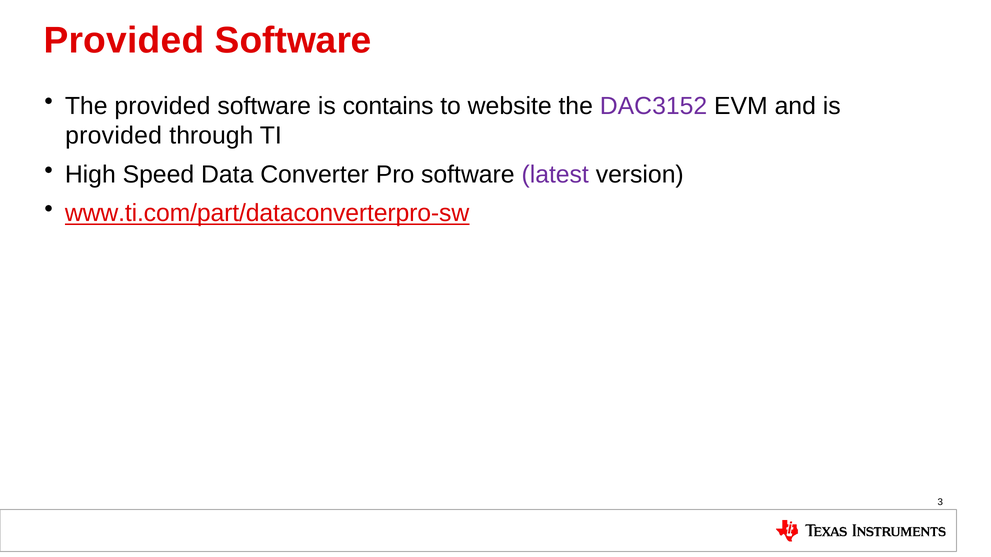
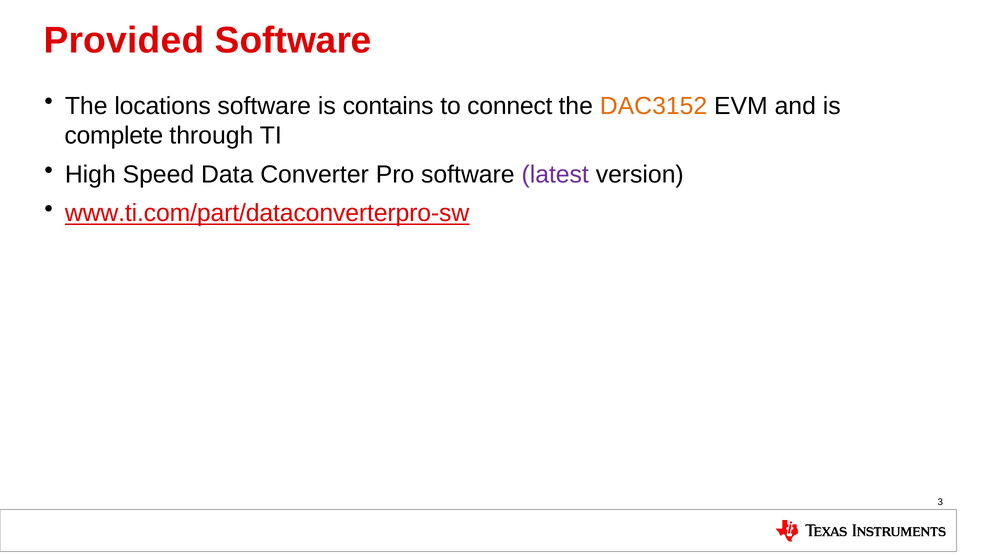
The provided: provided -> locations
website: website -> connect
DAC3152 colour: purple -> orange
provided at (114, 136): provided -> complete
